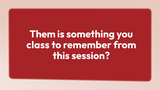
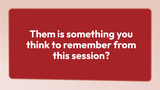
class: class -> think
